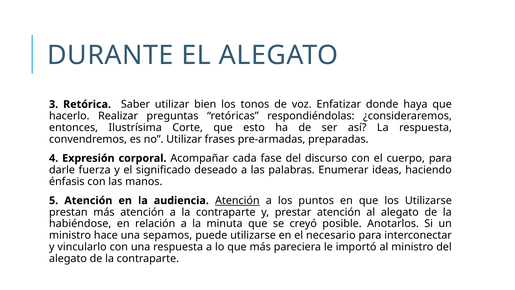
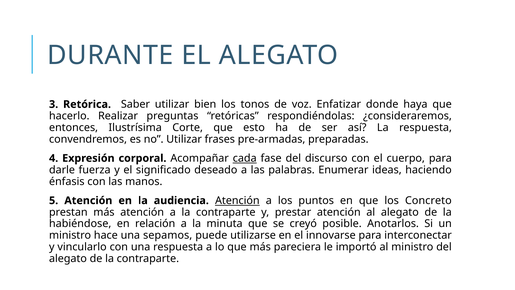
cada underline: none -> present
los Utilizarse: Utilizarse -> Concreto
necesario: necesario -> innovarse
